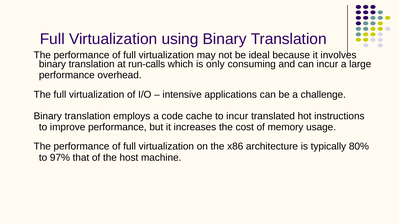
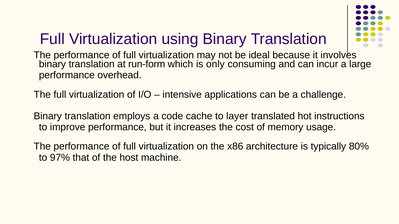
run-calls: run-calls -> run-form
to incur: incur -> layer
